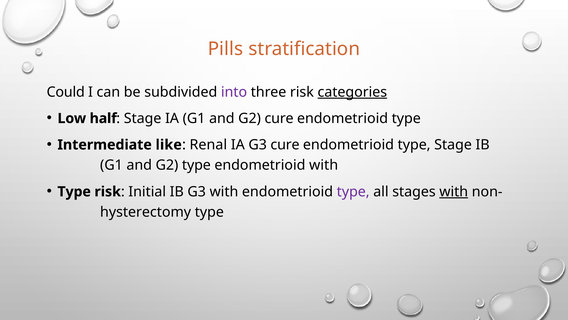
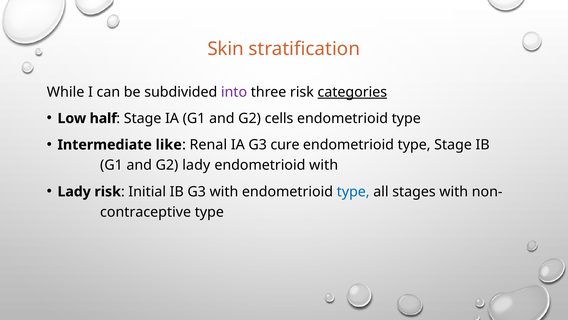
Pills: Pills -> Skin
Could: Could -> While
G2 cure: cure -> cells
G2 type: type -> lady
Type at (74, 191): Type -> Lady
type at (353, 191) colour: purple -> blue
with at (454, 191) underline: present -> none
hysterectomy: hysterectomy -> contraceptive
